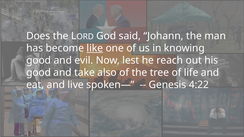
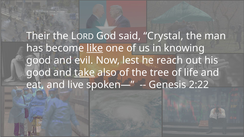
Does: Does -> Their
Johann: Johann -> Crystal
take underline: none -> present
4:22: 4:22 -> 2:22
